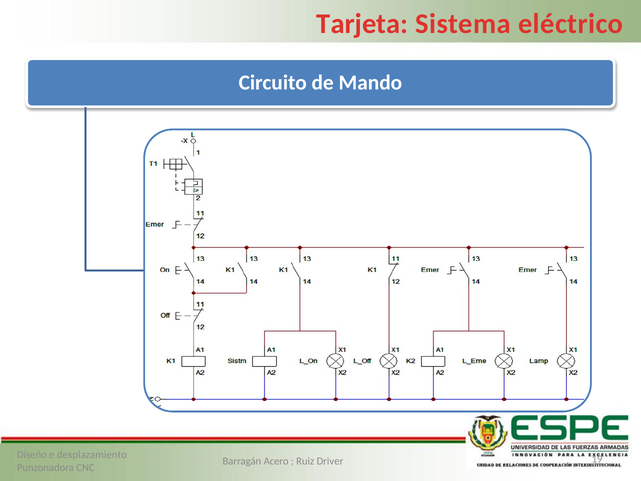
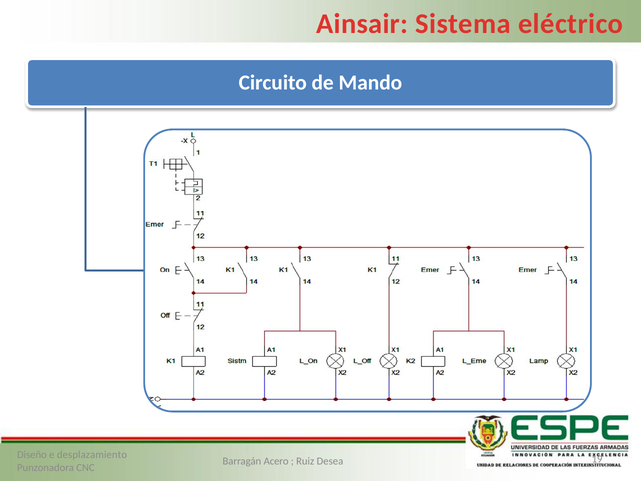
Tarjeta: Tarjeta -> Ainsair
Driver: Driver -> Desea
